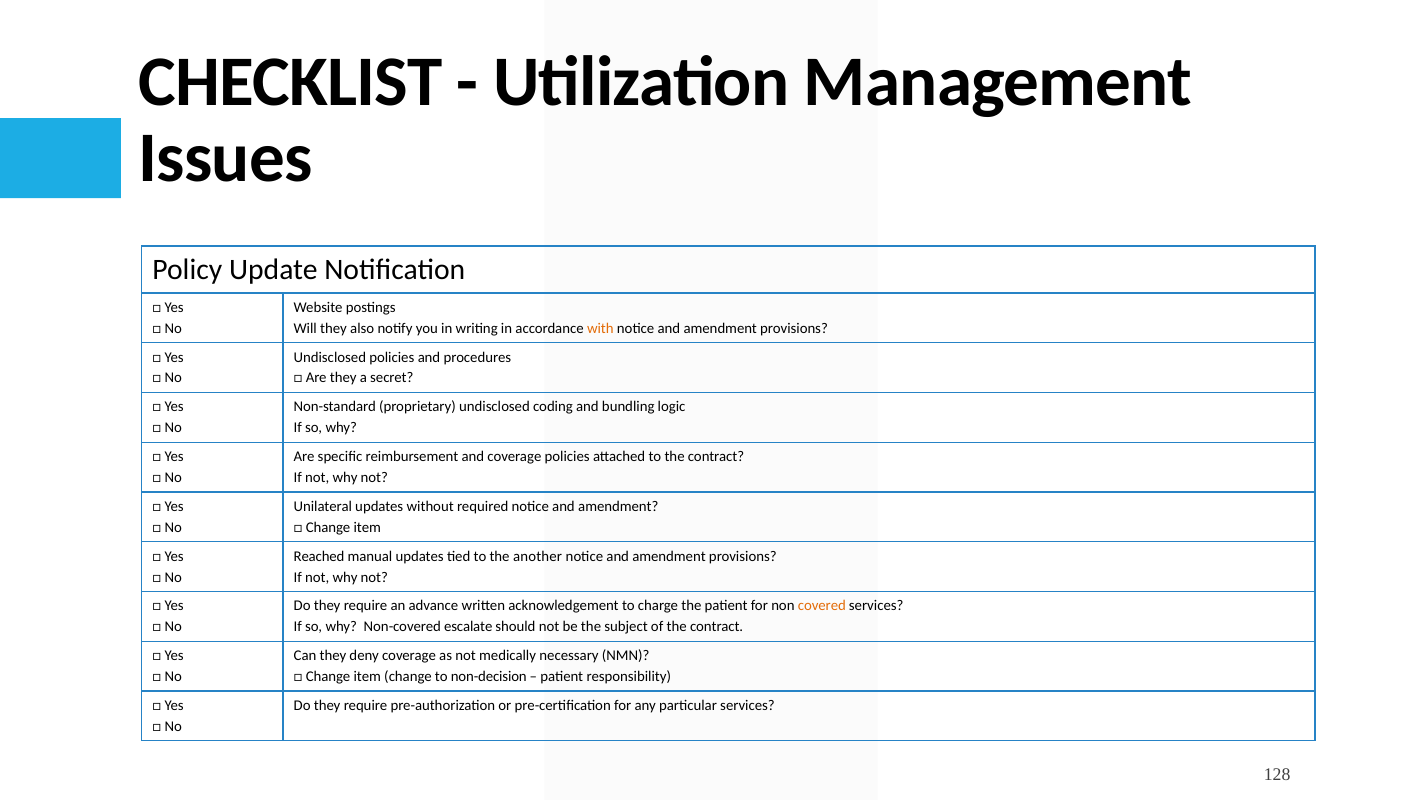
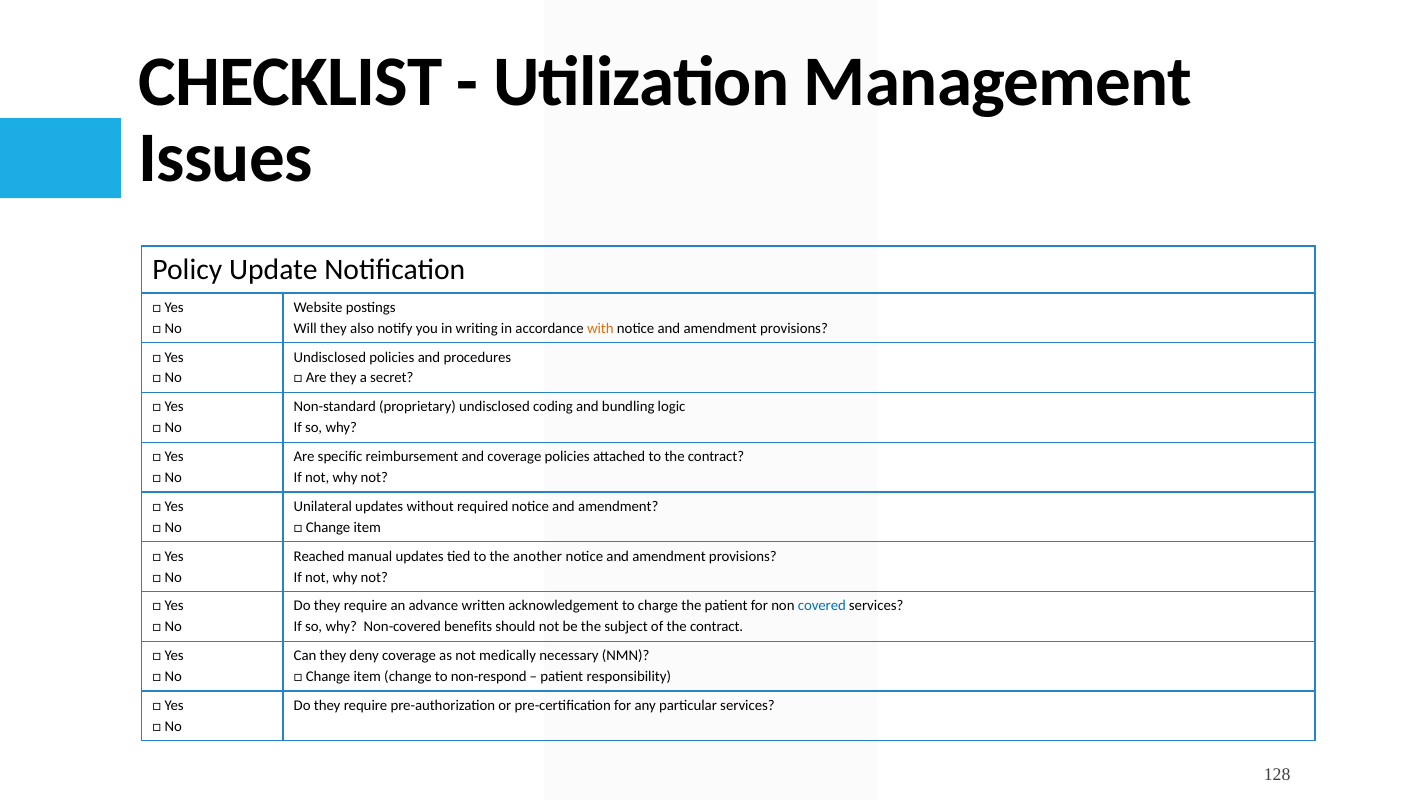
covered colour: orange -> blue
escalate: escalate -> benefits
non-decision: non-decision -> non-respond
